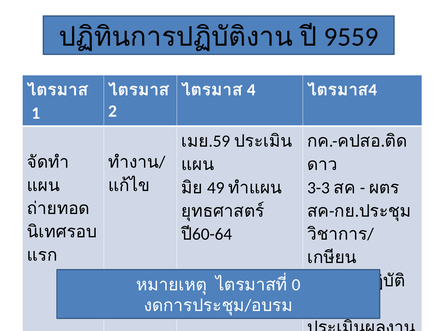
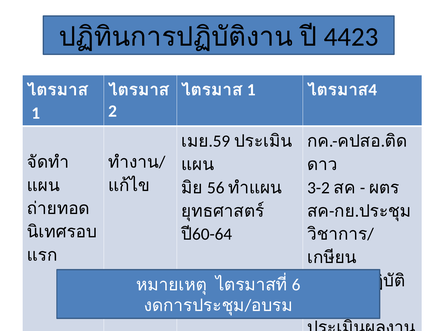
9559: 9559 -> 4423
4 at (251, 90): 4 -> 1
3-3: 3-3 -> 3-2
49: 49 -> 56
0: 0 -> 6
